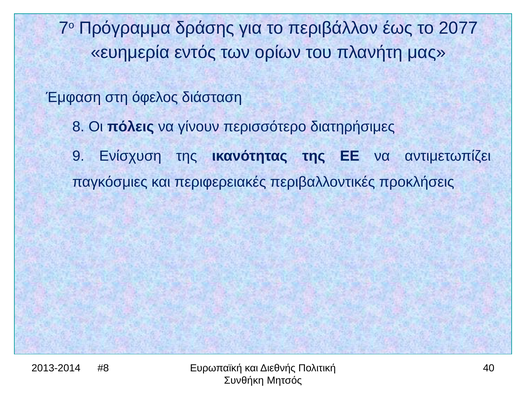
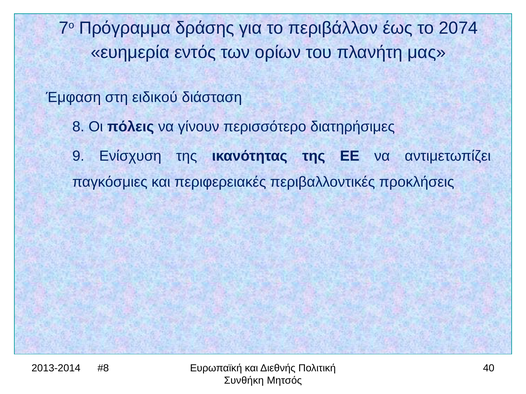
2077: 2077 -> 2074
όφελος: όφελος -> ειδικού
